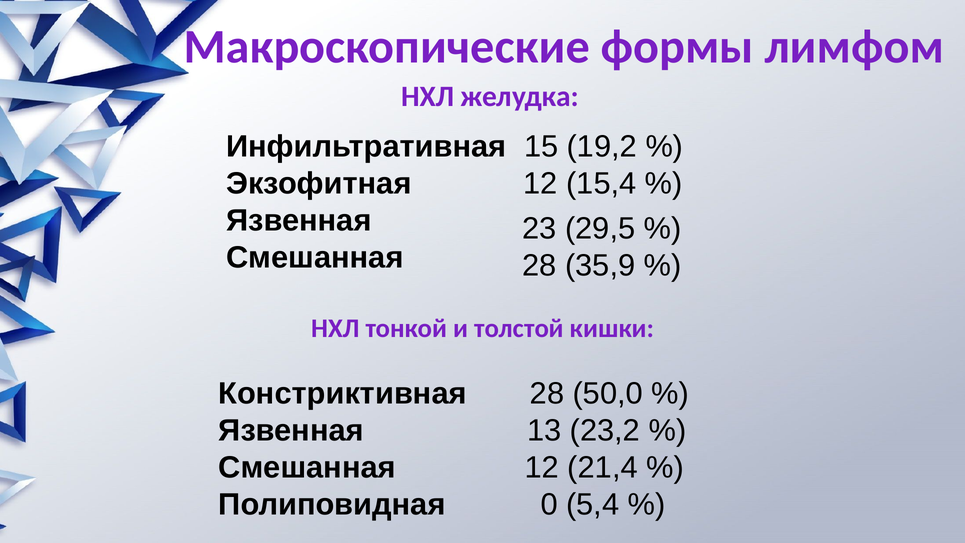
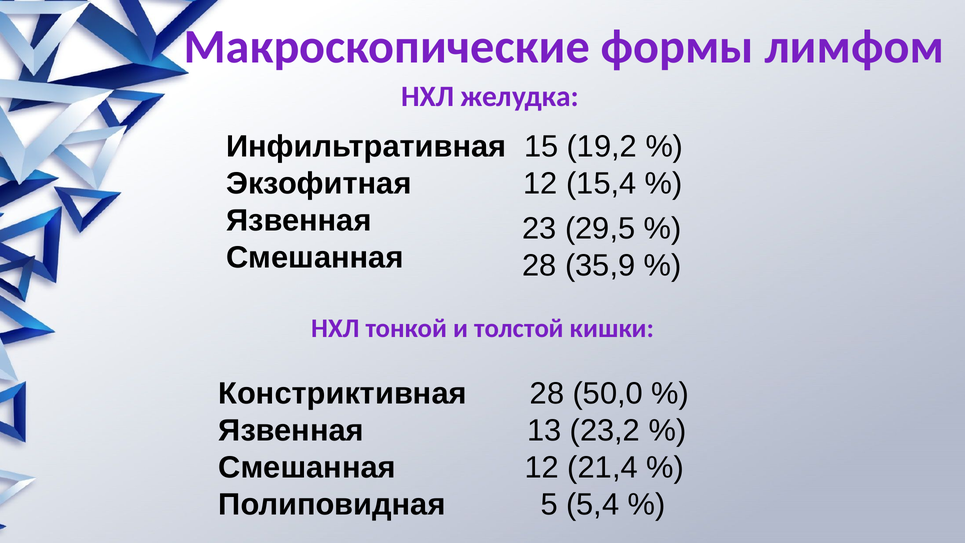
0: 0 -> 5
